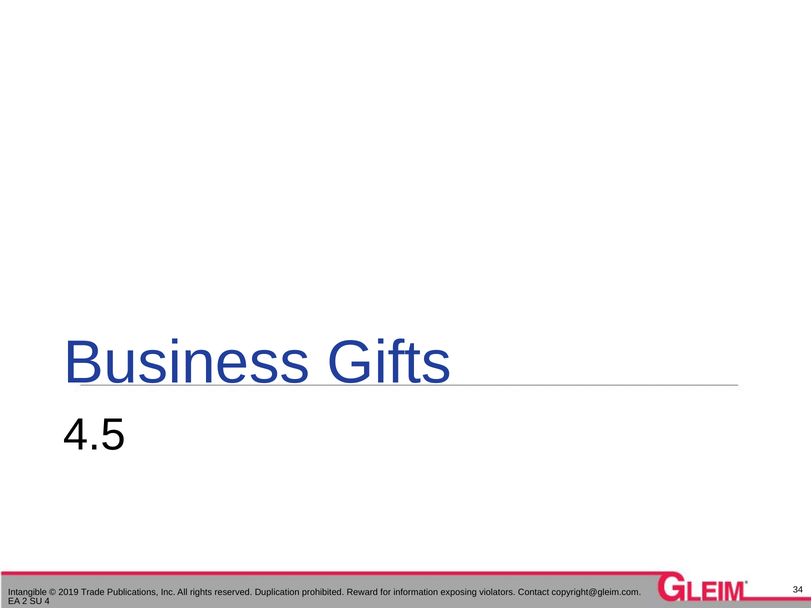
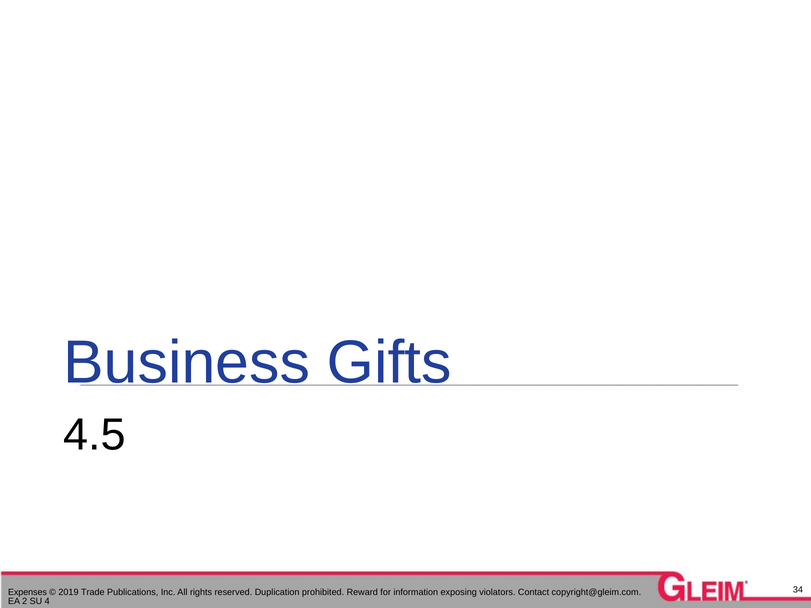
Intangible: Intangible -> Expenses
